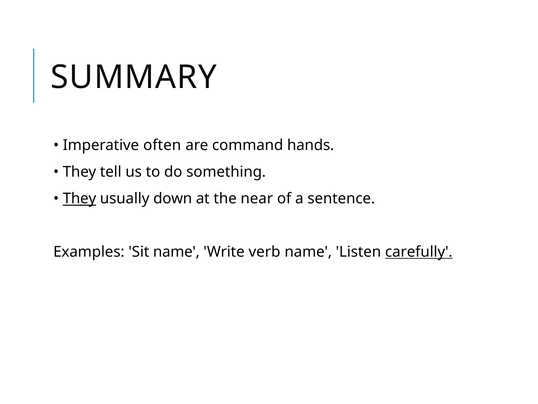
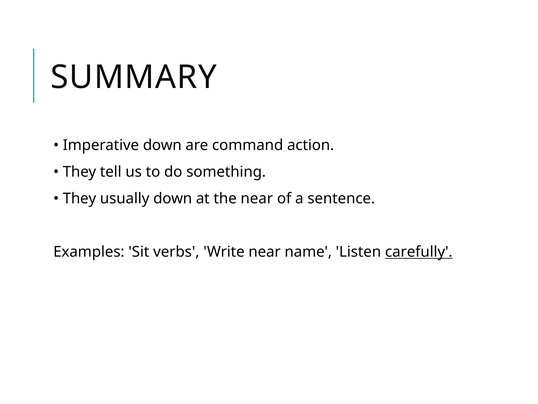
Imperative often: often -> down
hands: hands -> action
They at (79, 198) underline: present -> none
Sit name: name -> verbs
Write verb: verb -> near
